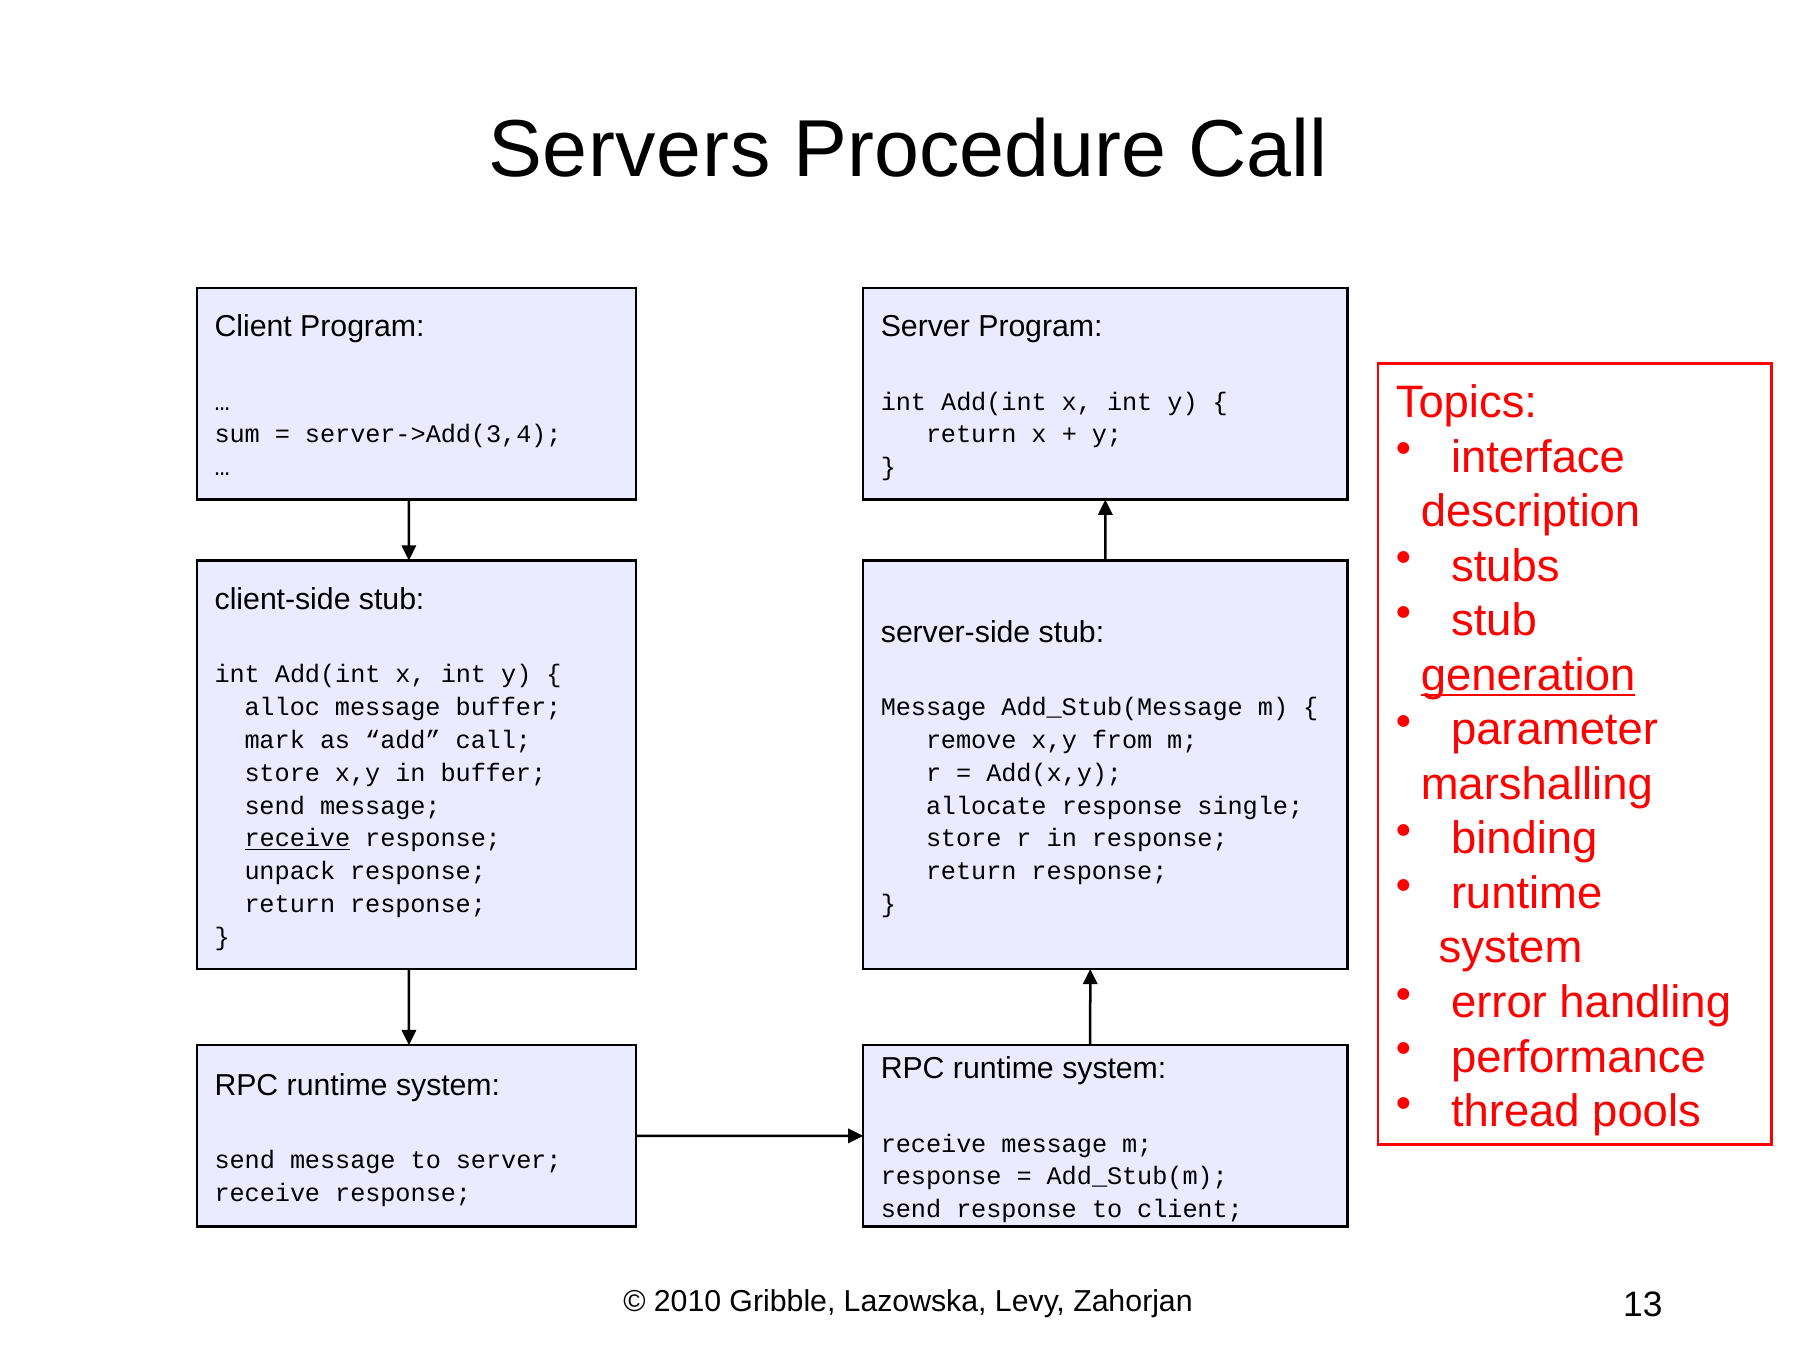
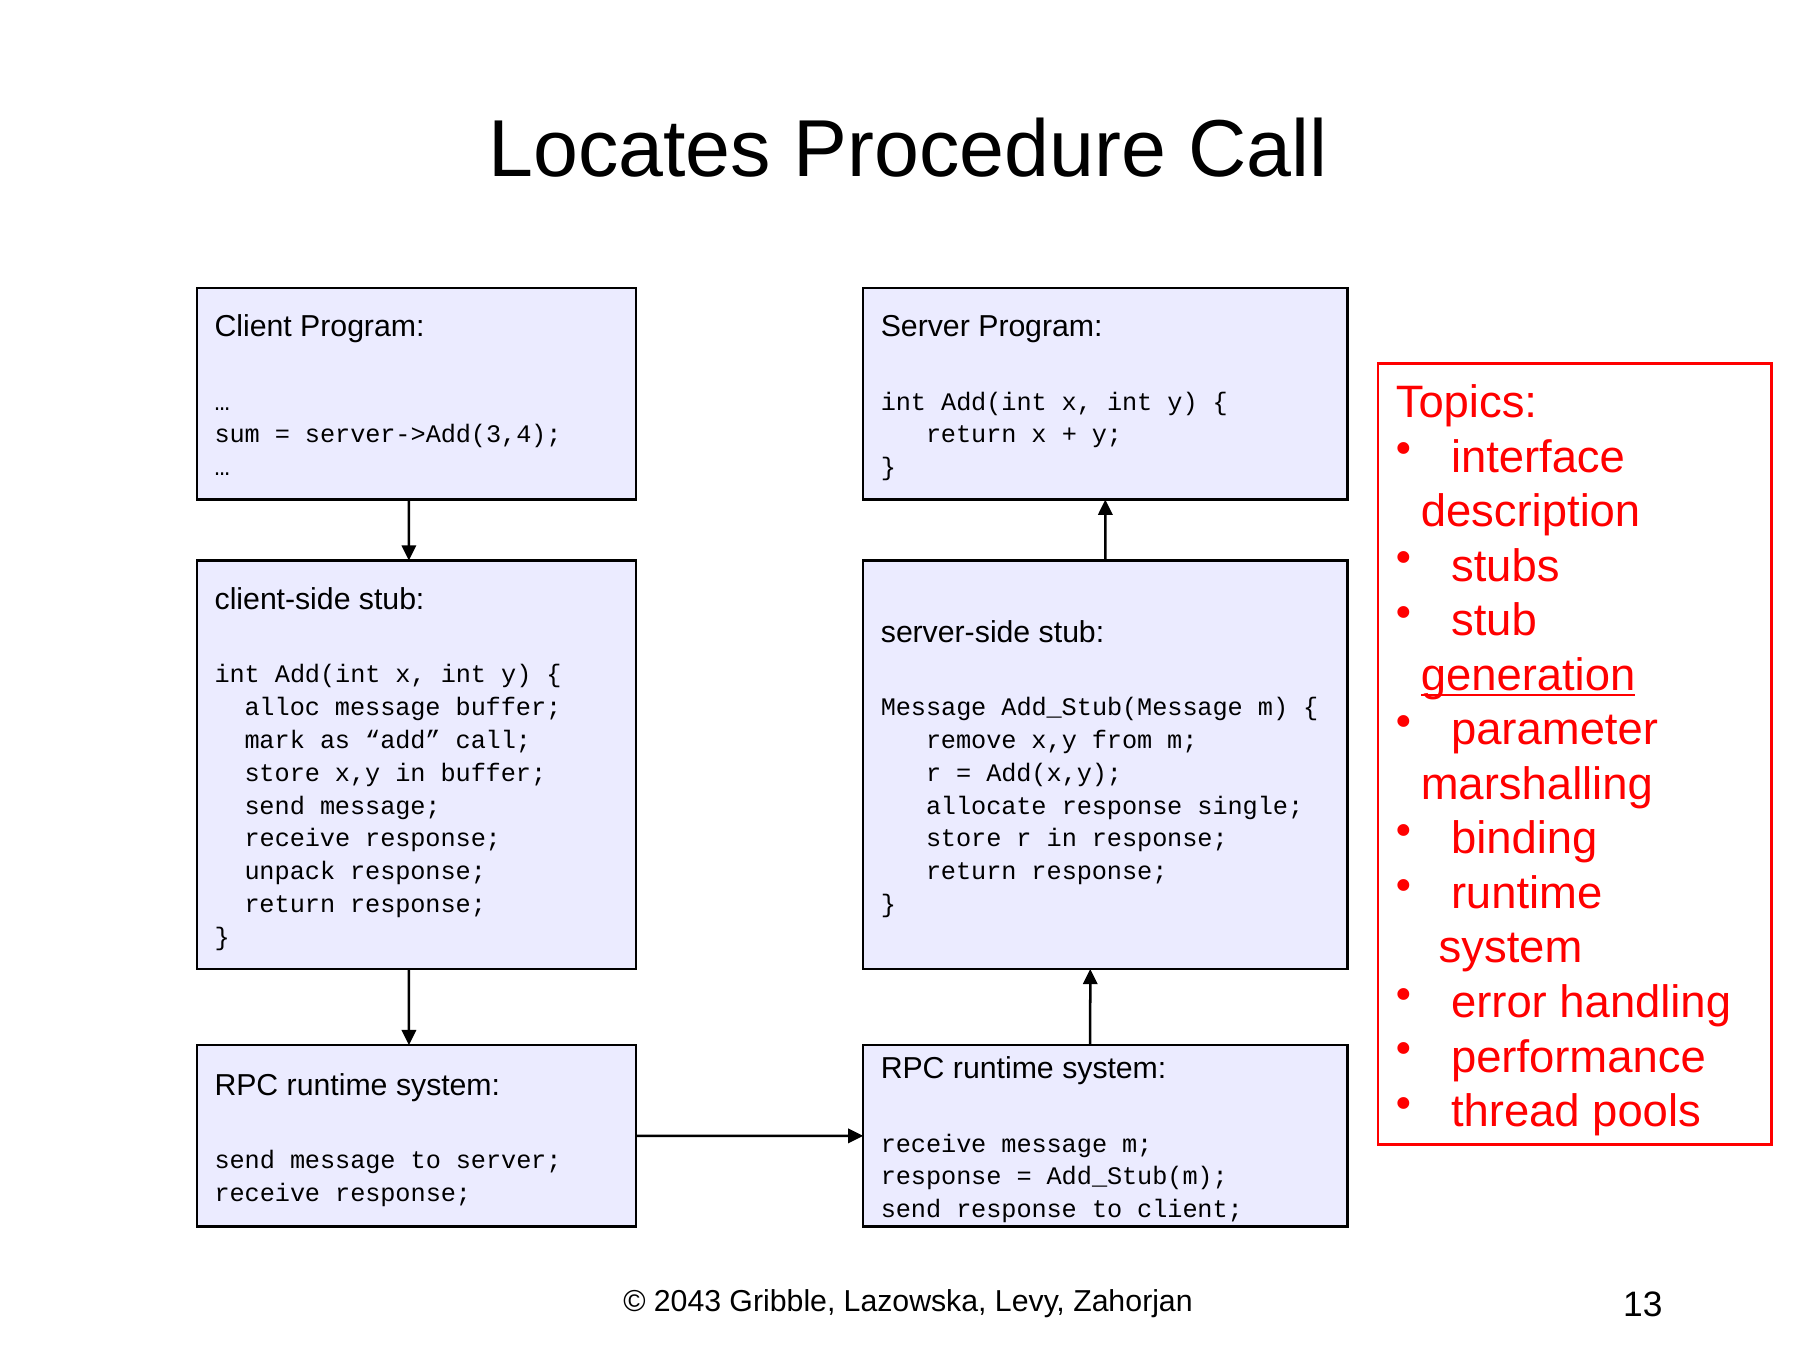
Servers: Servers -> Locates
receive at (297, 838) underline: present -> none
2010: 2010 -> 2043
